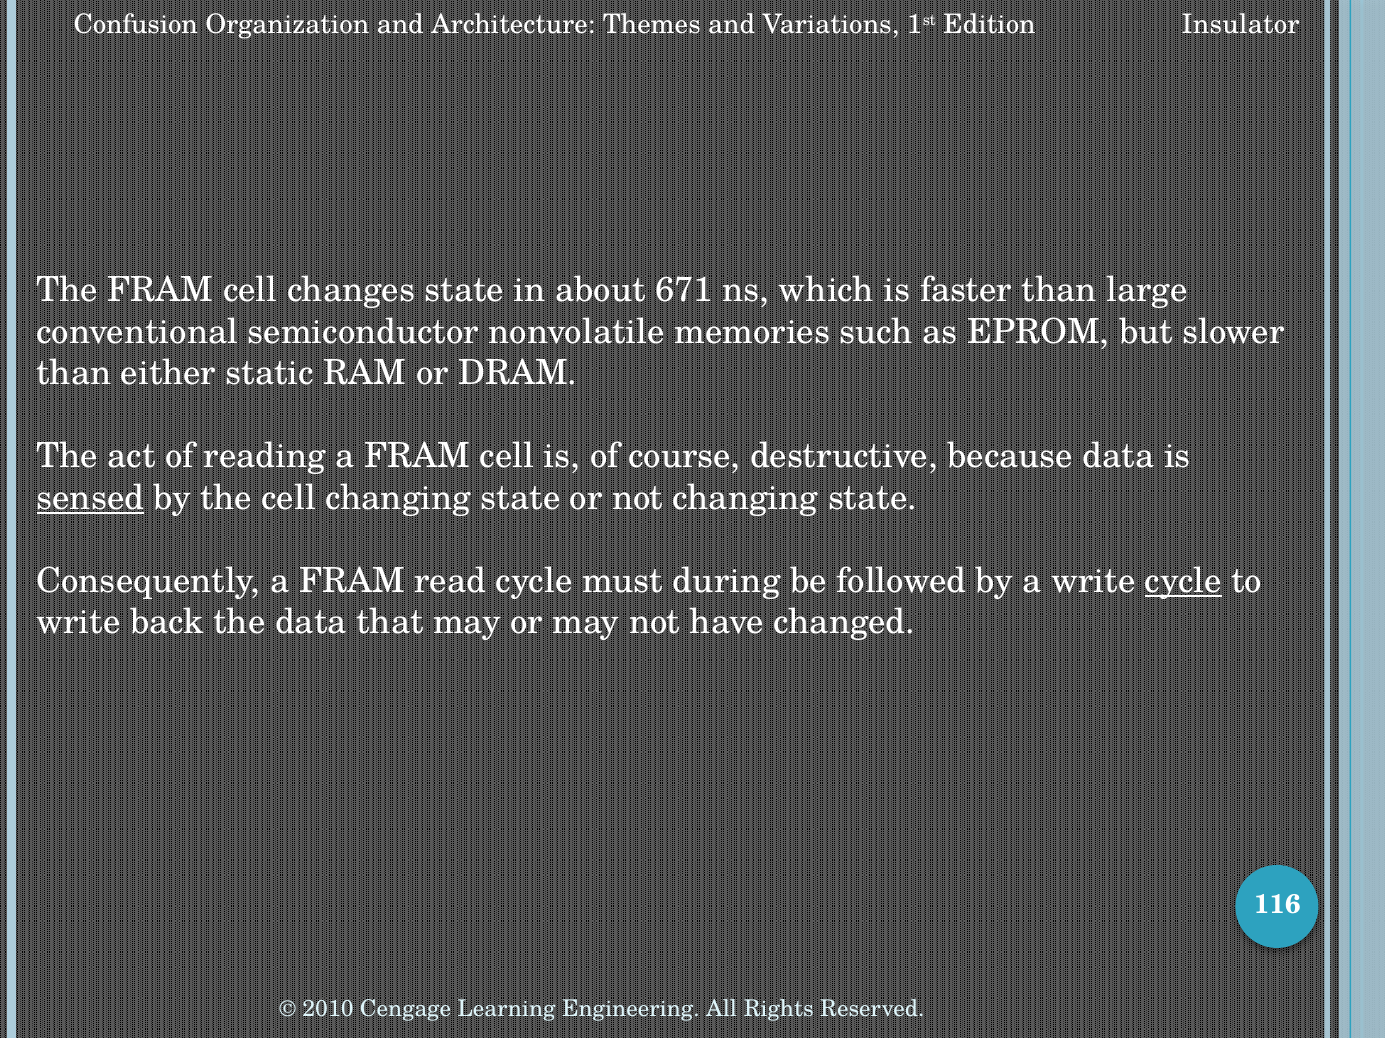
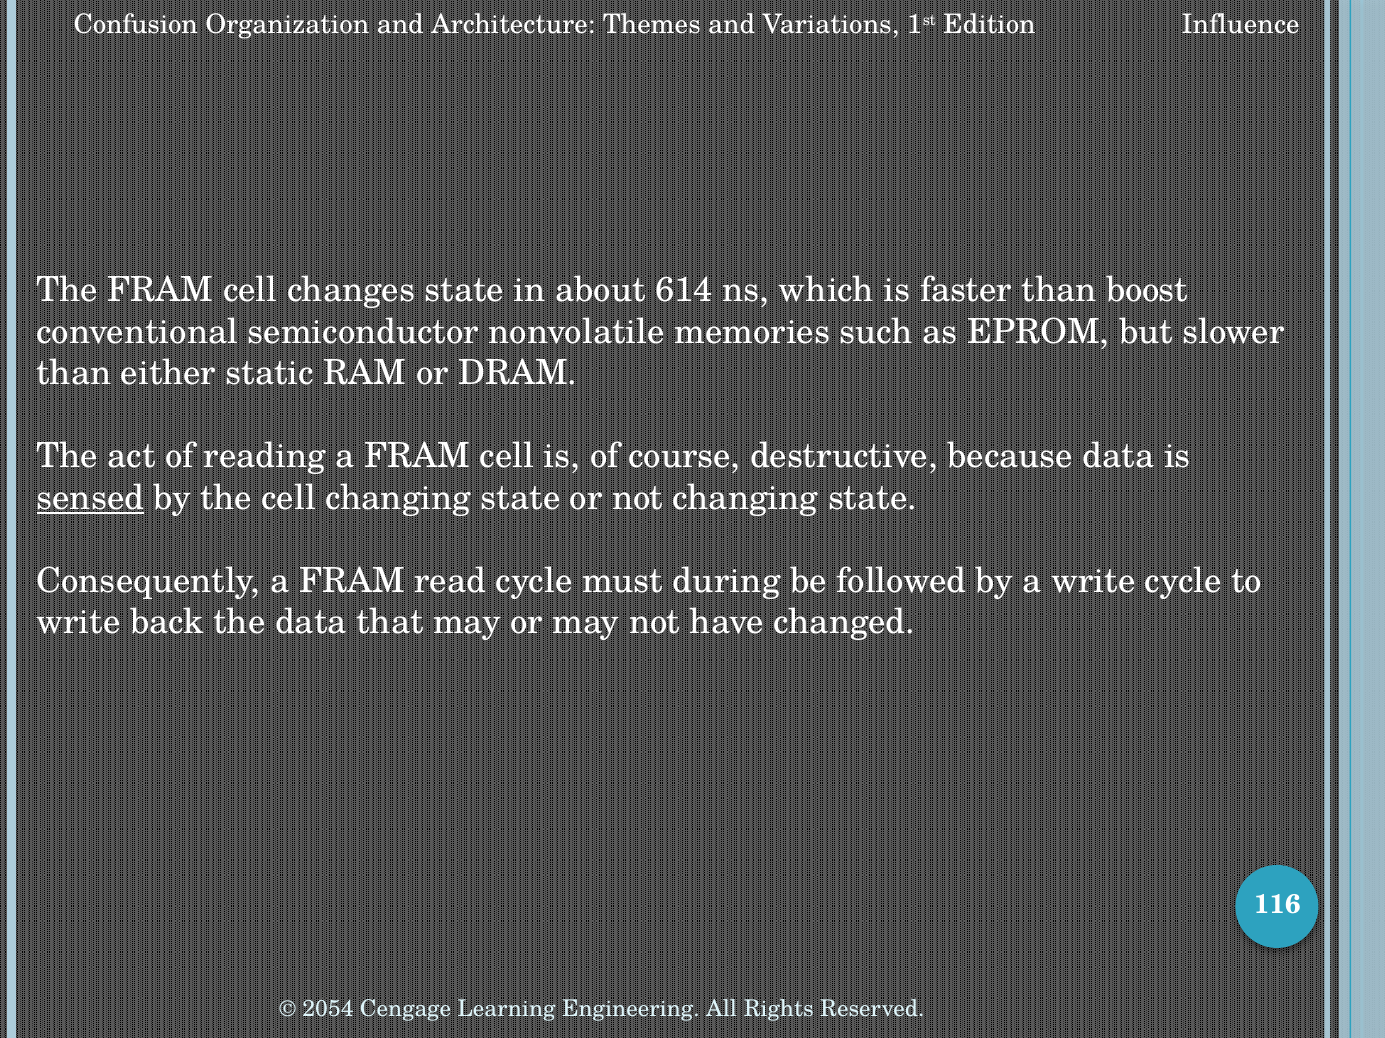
Insulator: Insulator -> Influence
671: 671 -> 614
large: large -> boost
cycle at (1183, 581) underline: present -> none
2010: 2010 -> 2054
